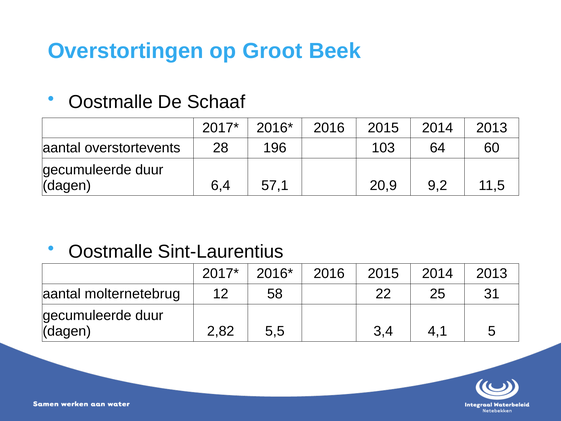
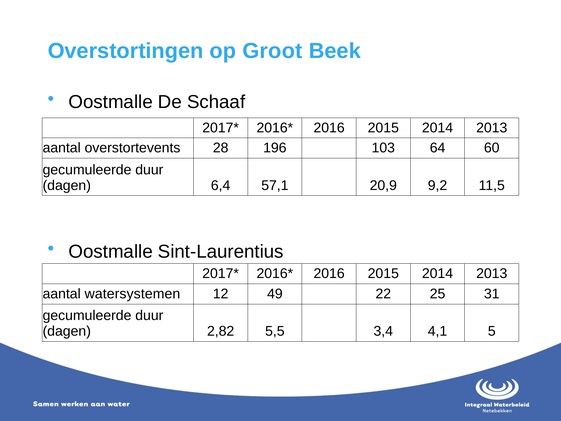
molternetebrug: molternetebrug -> watersystemen
58: 58 -> 49
